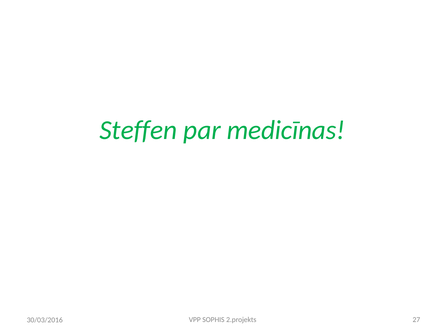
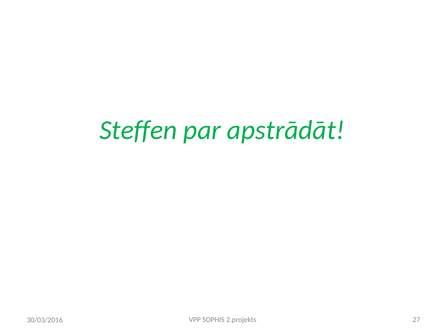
medicīnas: medicīnas -> apstrādāt
